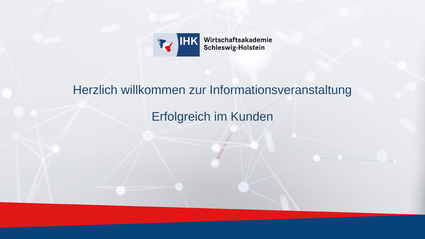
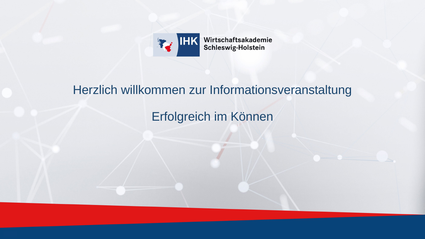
Kunden: Kunden -> Können
